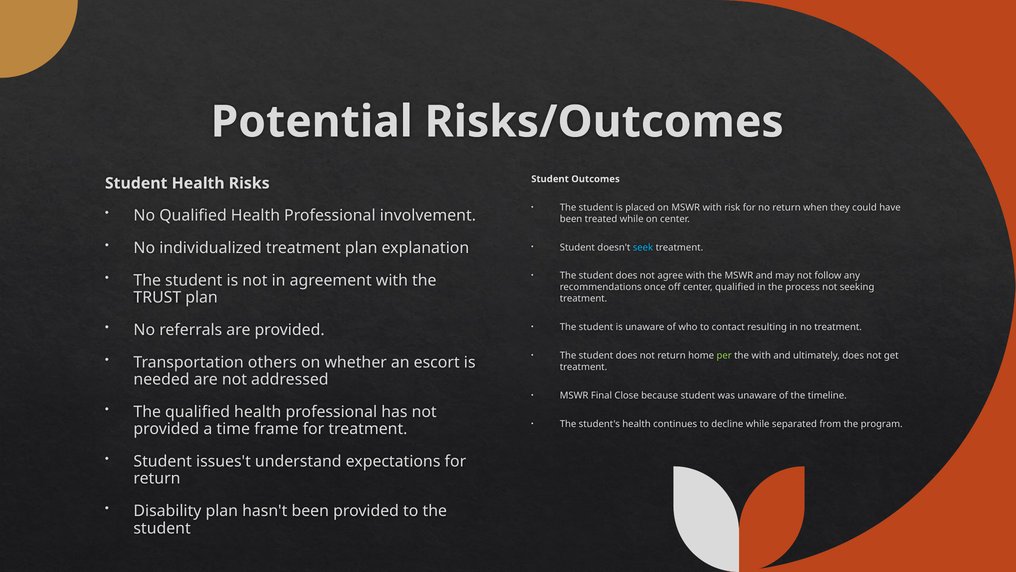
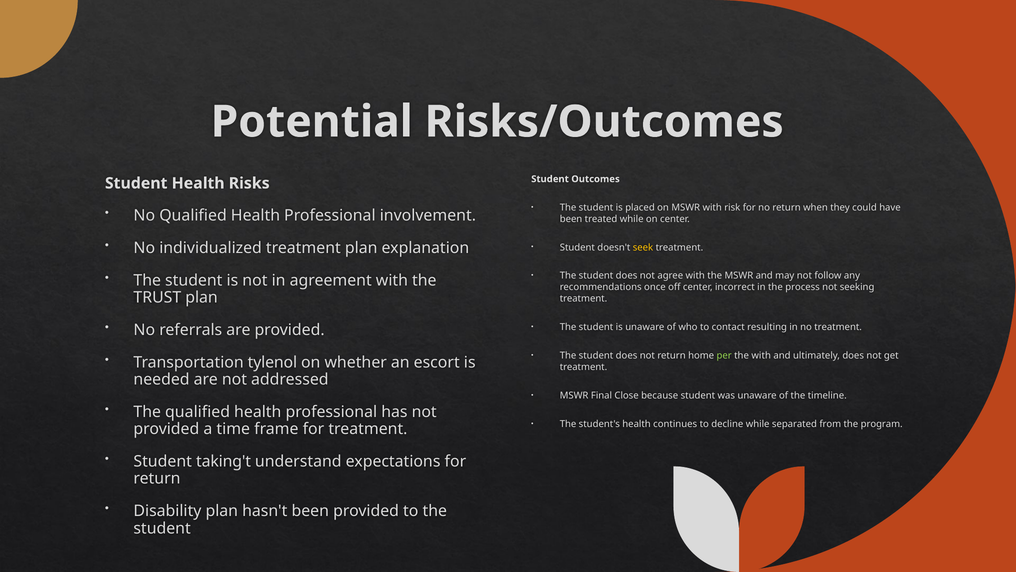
seek colour: light blue -> yellow
center qualified: qualified -> incorrect
others: others -> tylenol
issues't: issues't -> taking't
